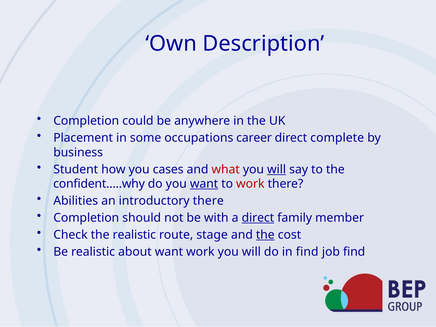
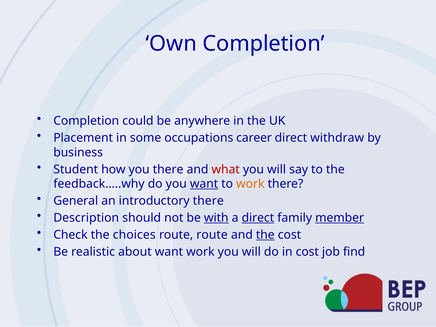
Own Description: Description -> Completion
complete: complete -> withdraw
you cases: cases -> there
will at (277, 169) underline: present -> none
confident…..why: confident…..why -> feedback…..why
work at (250, 184) colour: red -> orange
Abilities: Abilities -> General
Completion at (86, 218): Completion -> Description
with underline: none -> present
member underline: none -> present
the realistic: realistic -> choices
route stage: stage -> route
in find: find -> cost
